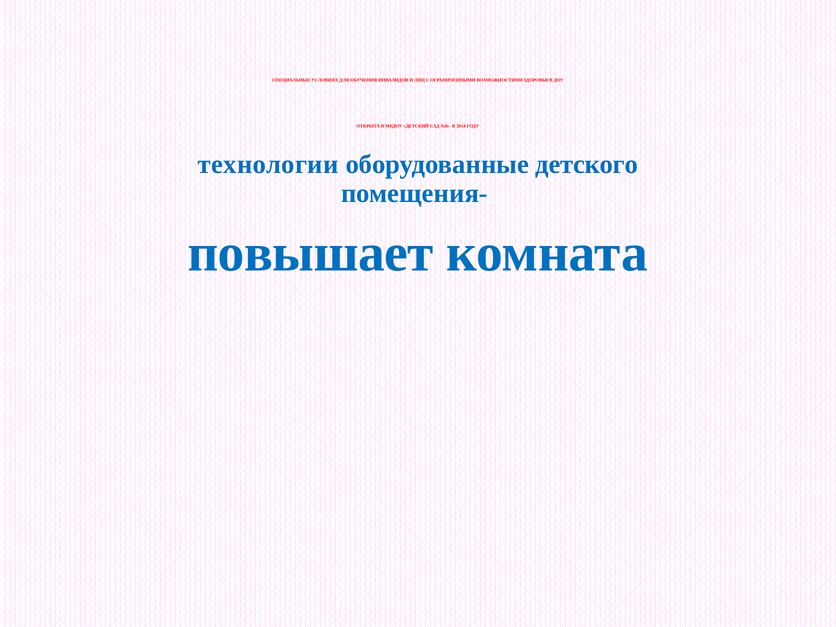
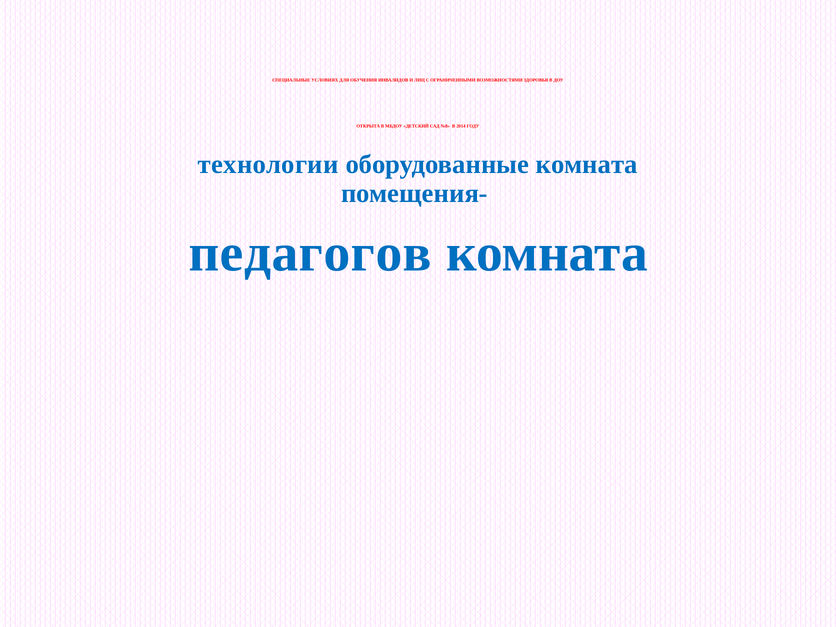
оборудованные детского: детского -> комната
повышает: повышает -> педагогов
